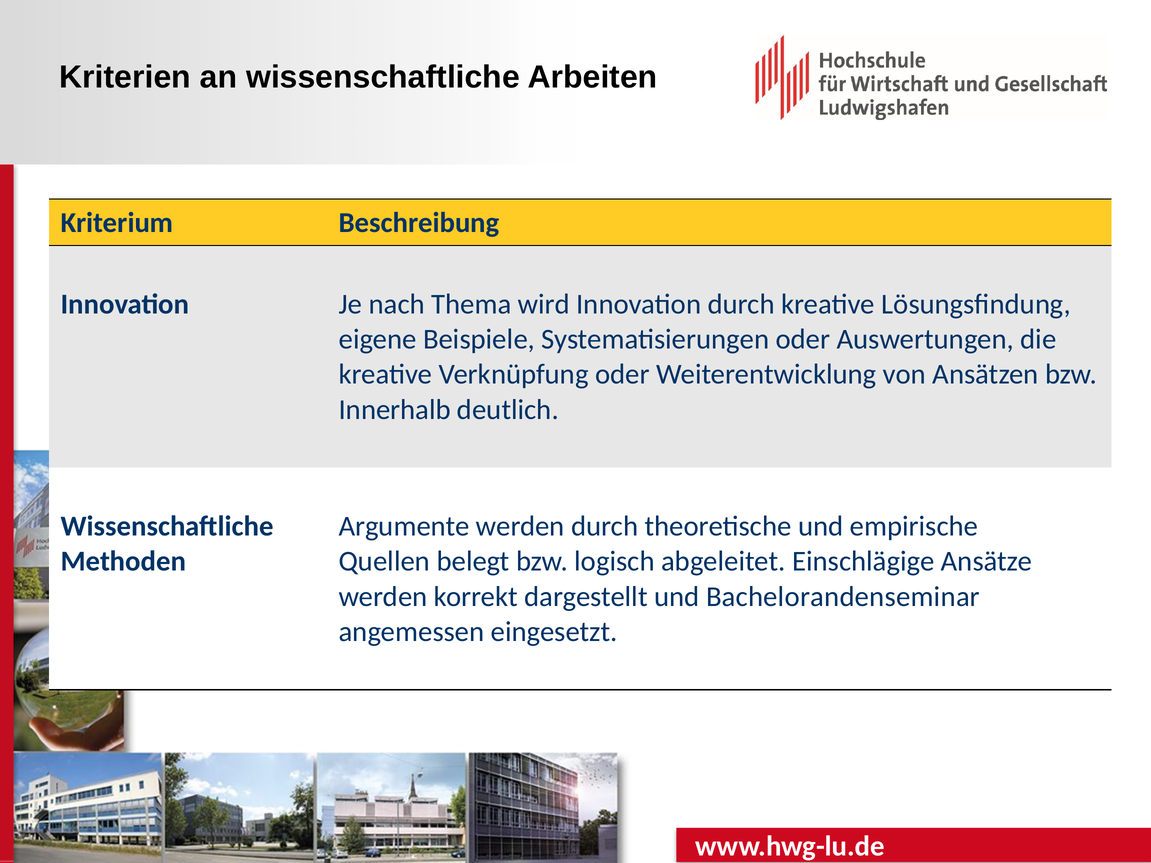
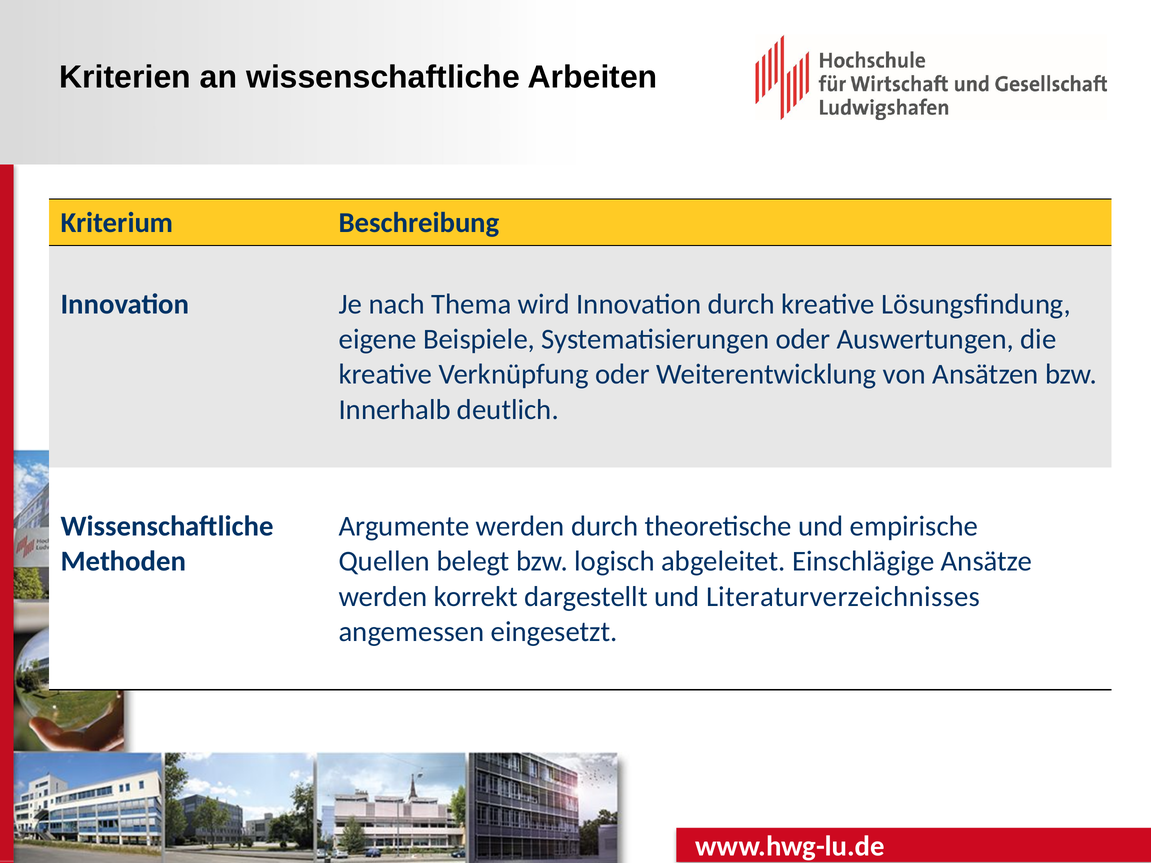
Bachelorandenseminar: Bachelorandenseminar -> Literaturverzeichnisses
